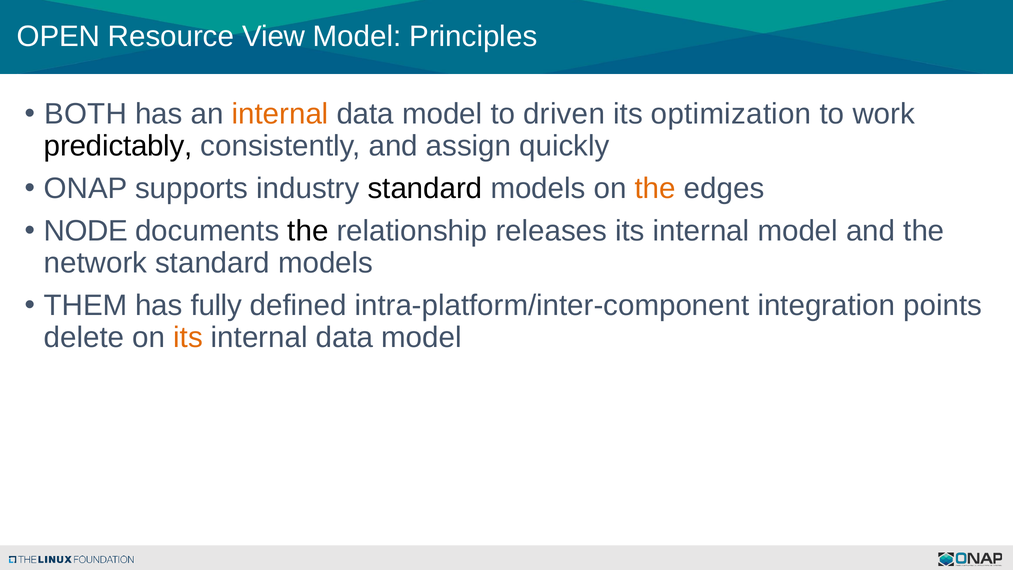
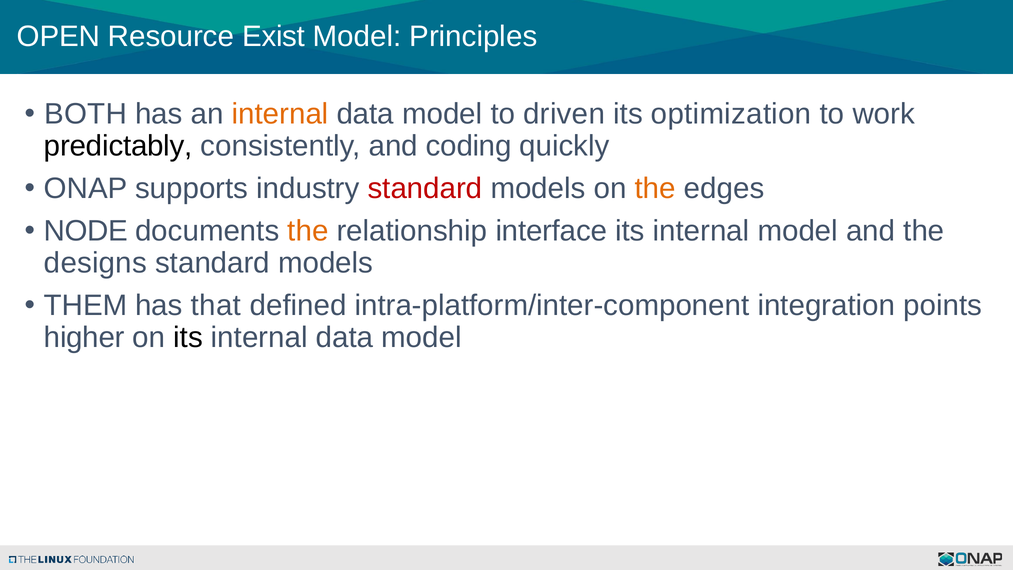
View: View -> Exist
assign: assign -> coding
standard at (425, 188) colour: black -> red
the at (308, 231) colour: black -> orange
releases: releases -> interface
network: network -> designs
fully: fully -> that
delete: delete -> higher
its at (188, 337) colour: orange -> black
